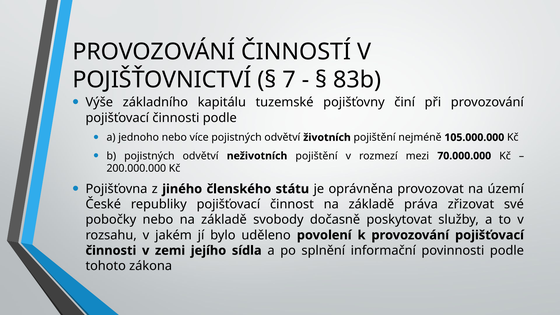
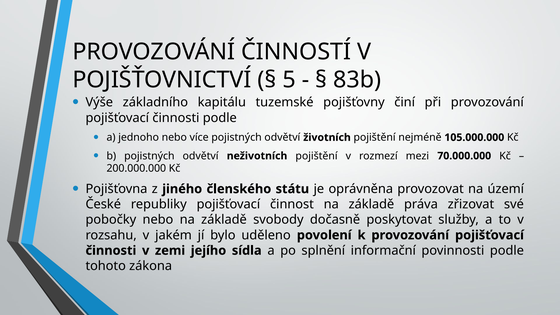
7: 7 -> 5
